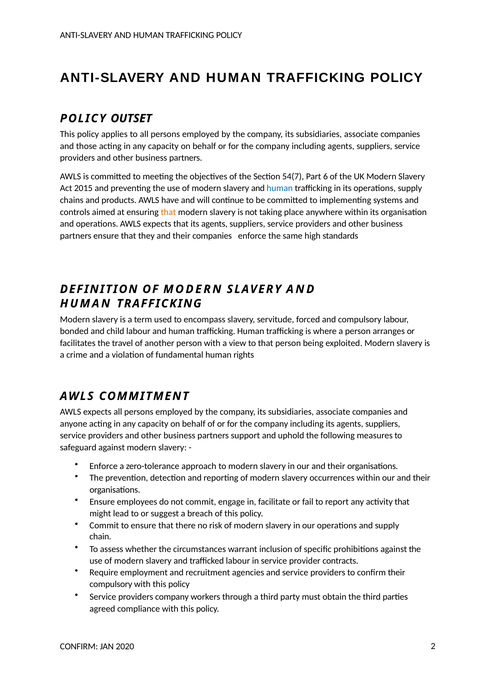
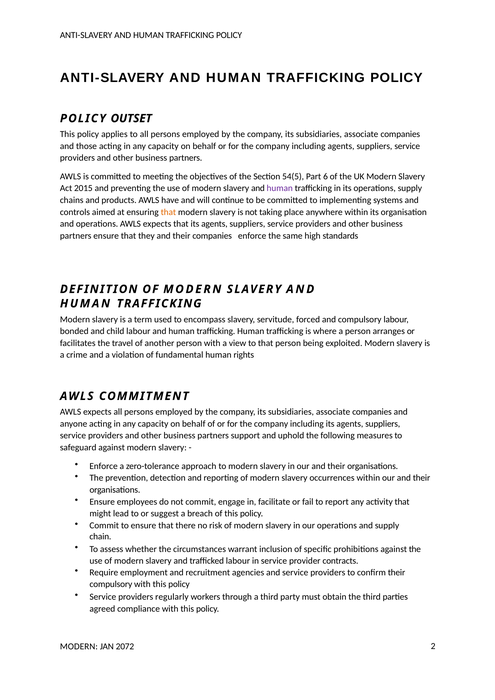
54(7: 54(7 -> 54(5
human at (280, 188) colour: blue -> purple
providers company: company -> regularly
CONFIRM at (79, 647): CONFIRM -> MODERN
2020: 2020 -> 2072
